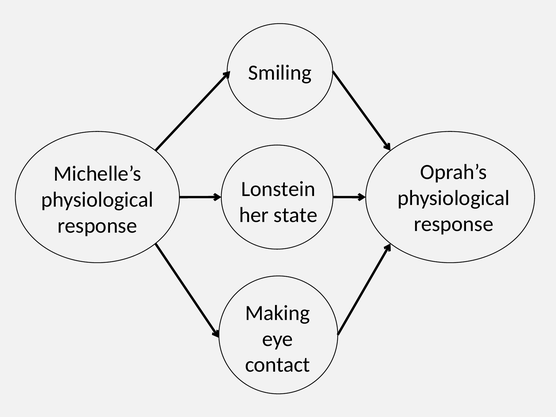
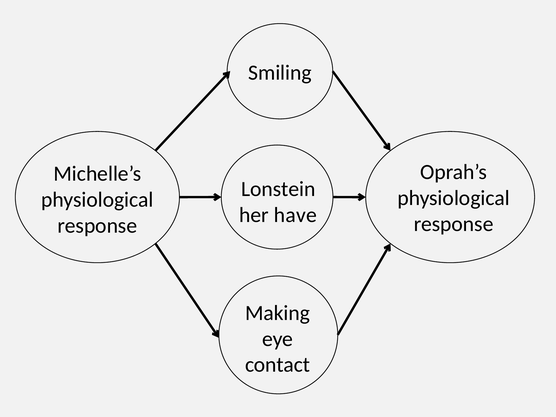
state: state -> have
